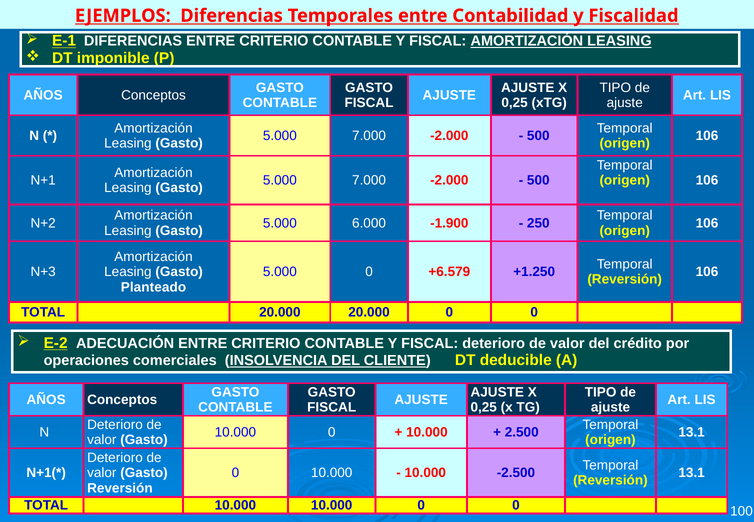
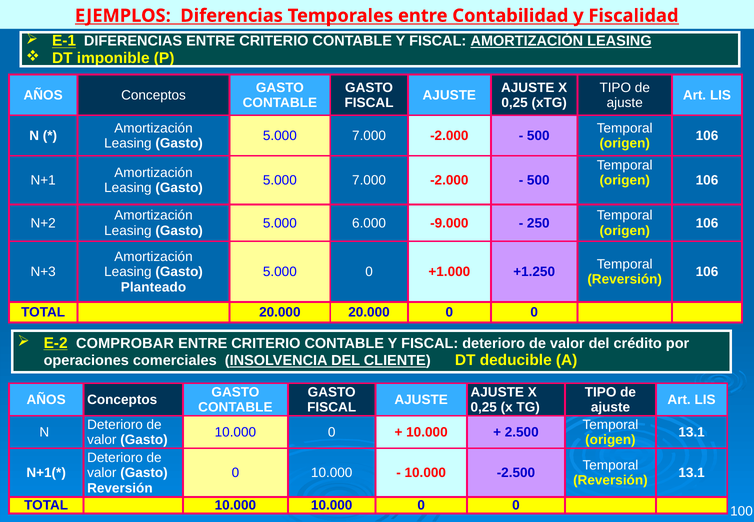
-1.900: -1.900 -> -9.000
+6.579: +6.579 -> +1.000
ADECUACIÓN: ADECUACIÓN -> COMPROBAR
